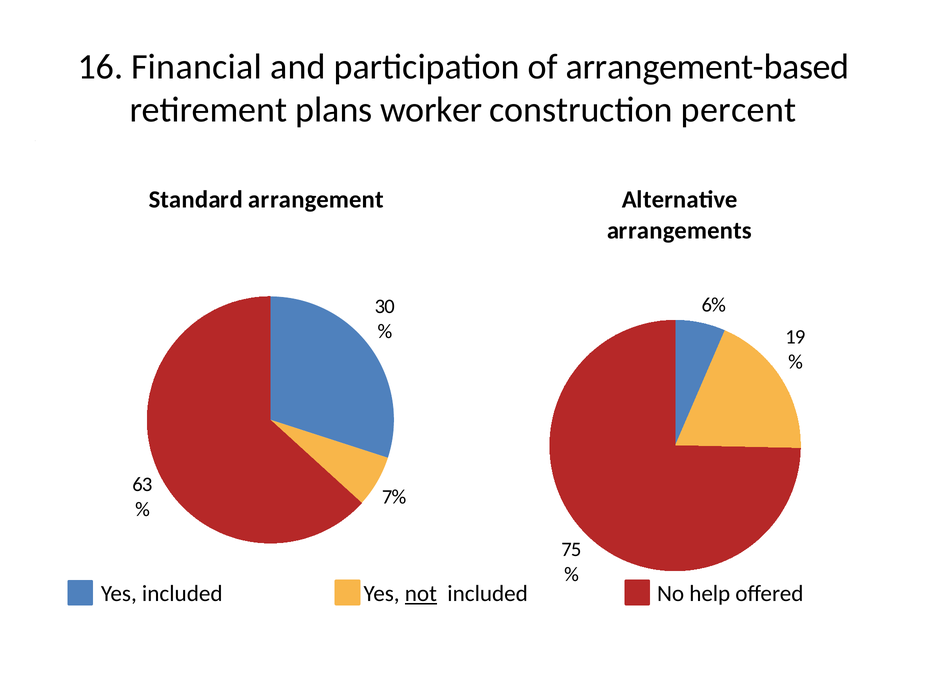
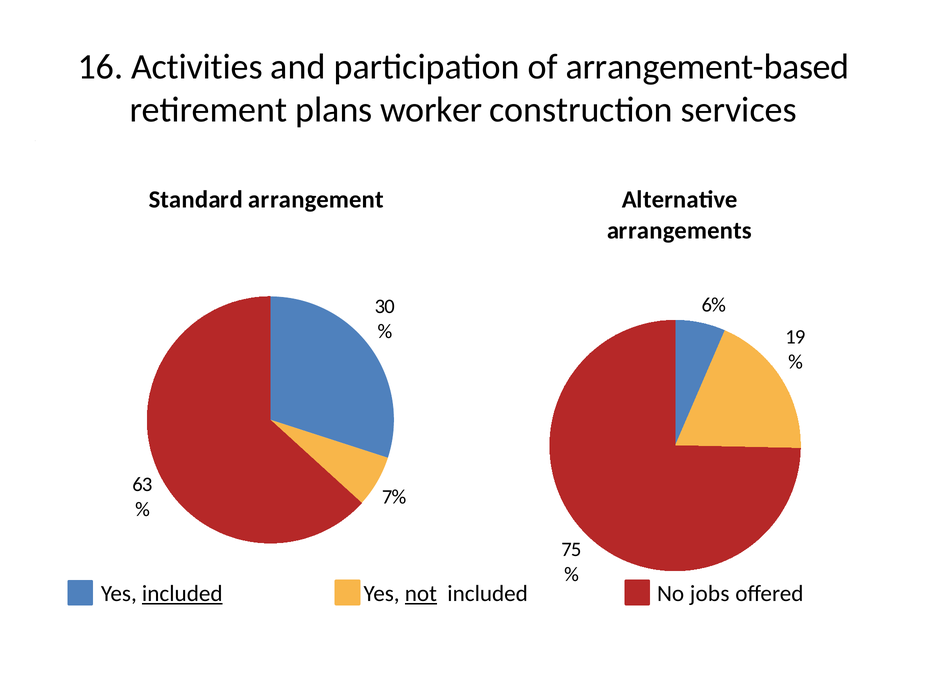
Financial: Financial -> Activities
percent: percent -> services
included at (182, 594) underline: none -> present
help: help -> jobs
